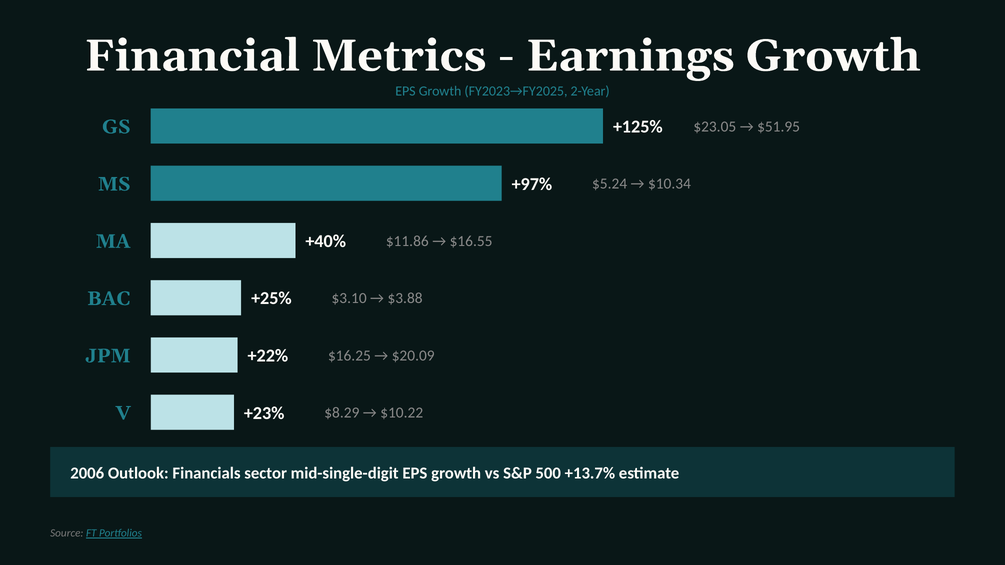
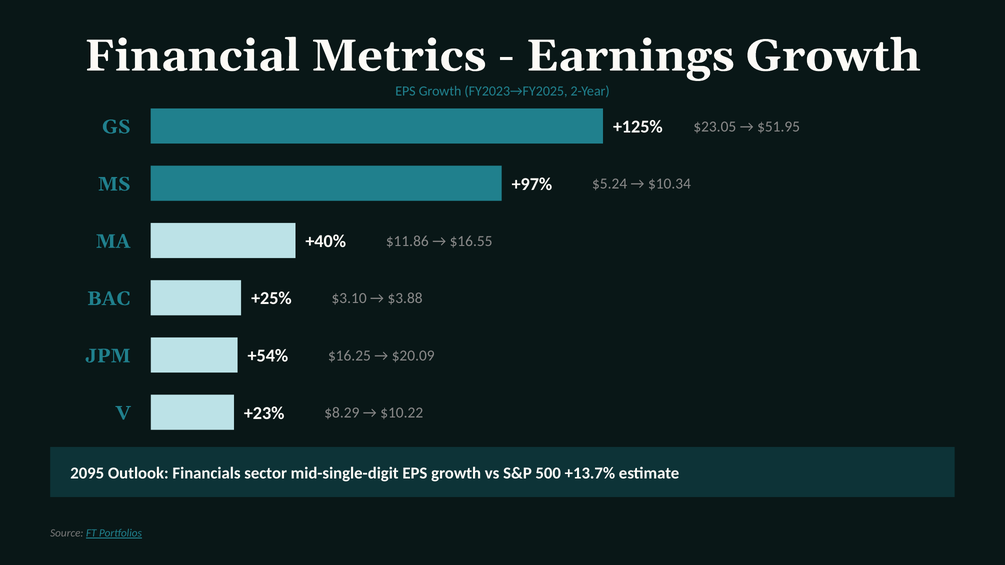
+22%: +22% -> +54%
2006: 2006 -> 2095
